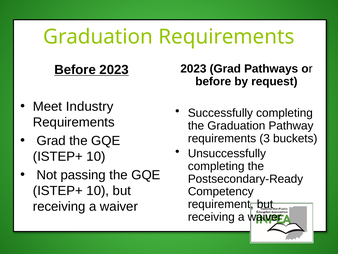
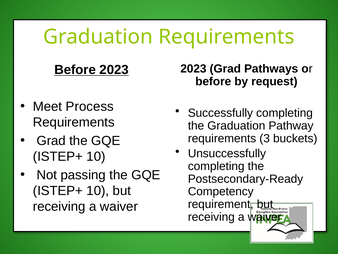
Industry: Industry -> Process
